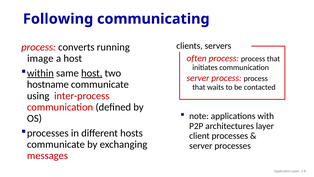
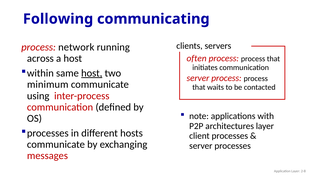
converts: converts -> network
image: image -> across
within underline: present -> none
hostname: hostname -> minimum
